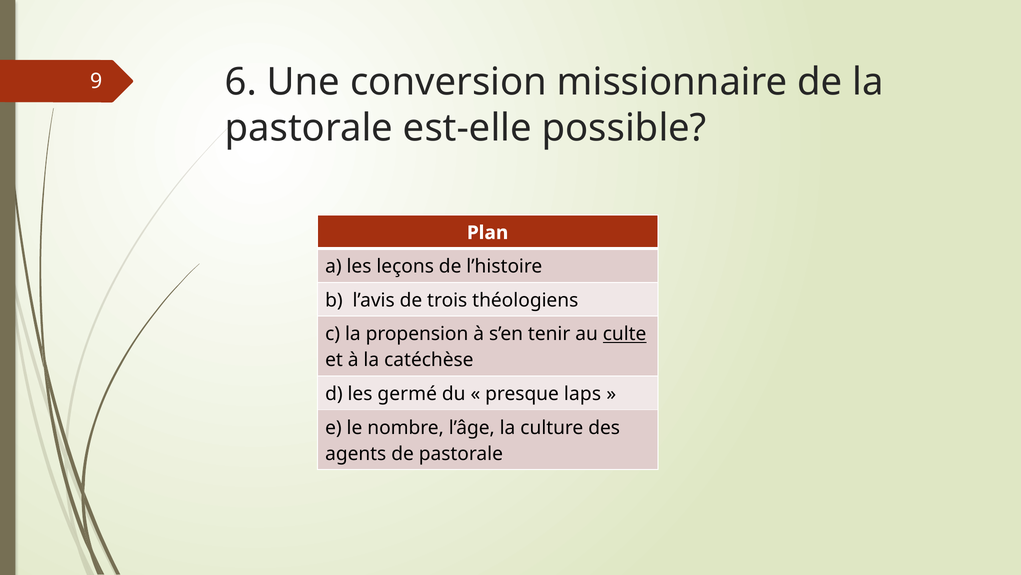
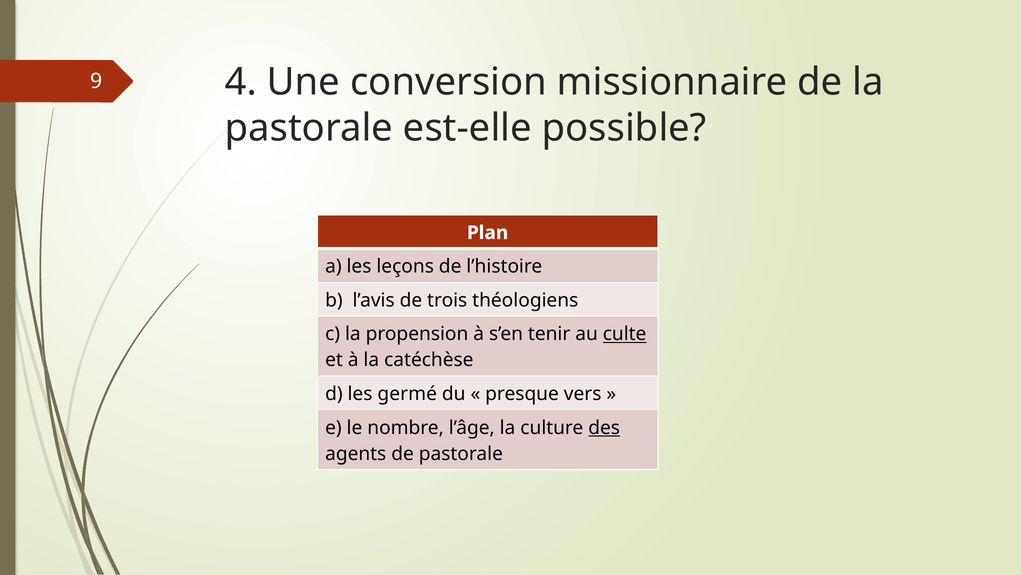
6: 6 -> 4
laps: laps -> vers
des underline: none -> present
